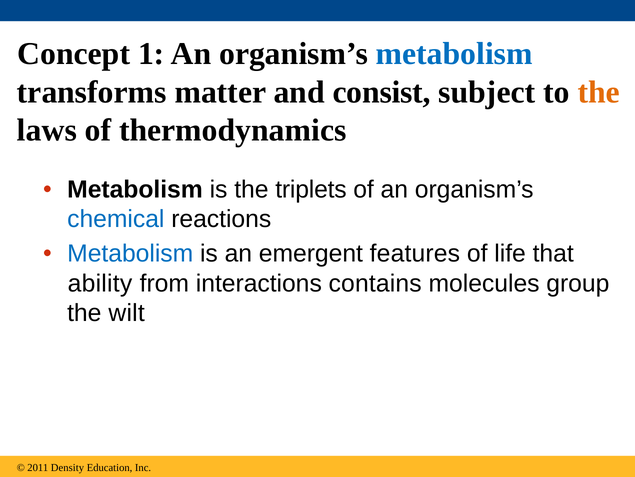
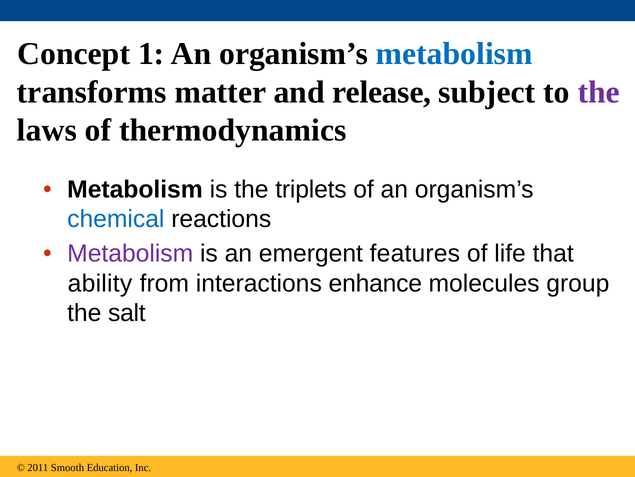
consist: consist -> release
the at (599, 92) colour: orange -> purple
Metabolism at (130, 253) colour: blue -> purple
contains: contains -> enhance
wilt: wilt -> salt
Density: Density -> Smooth
